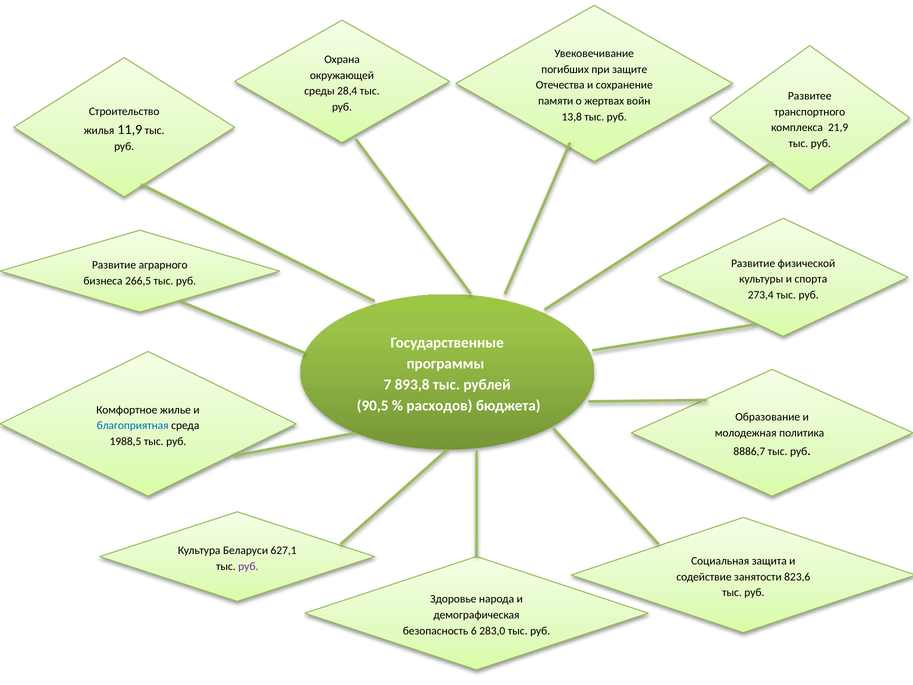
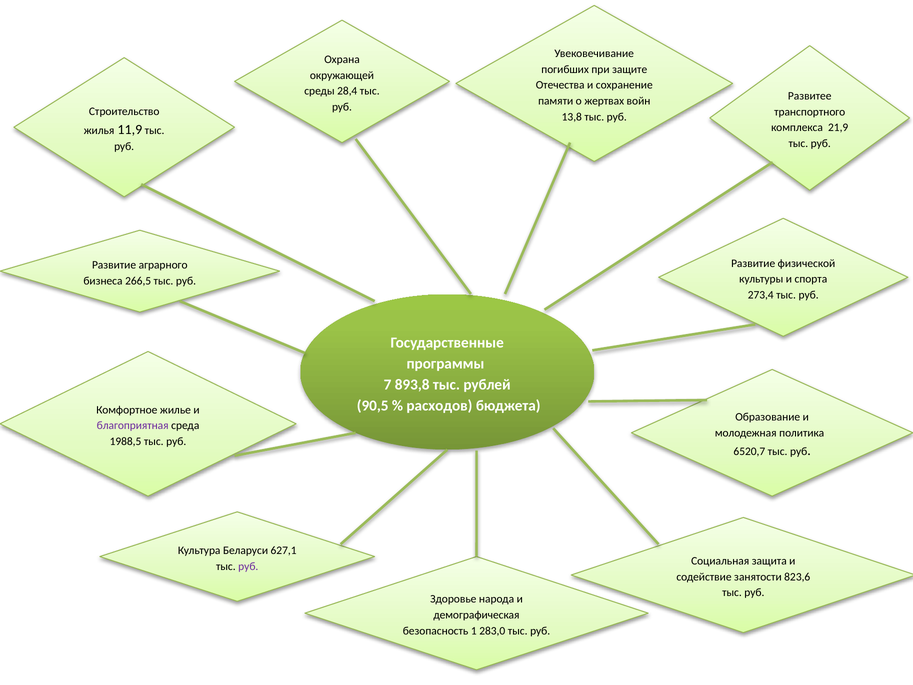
благоприятная colour: blue -> purple
8886,7: 8886,7 -> 6520,7
6: 6 -> 1
